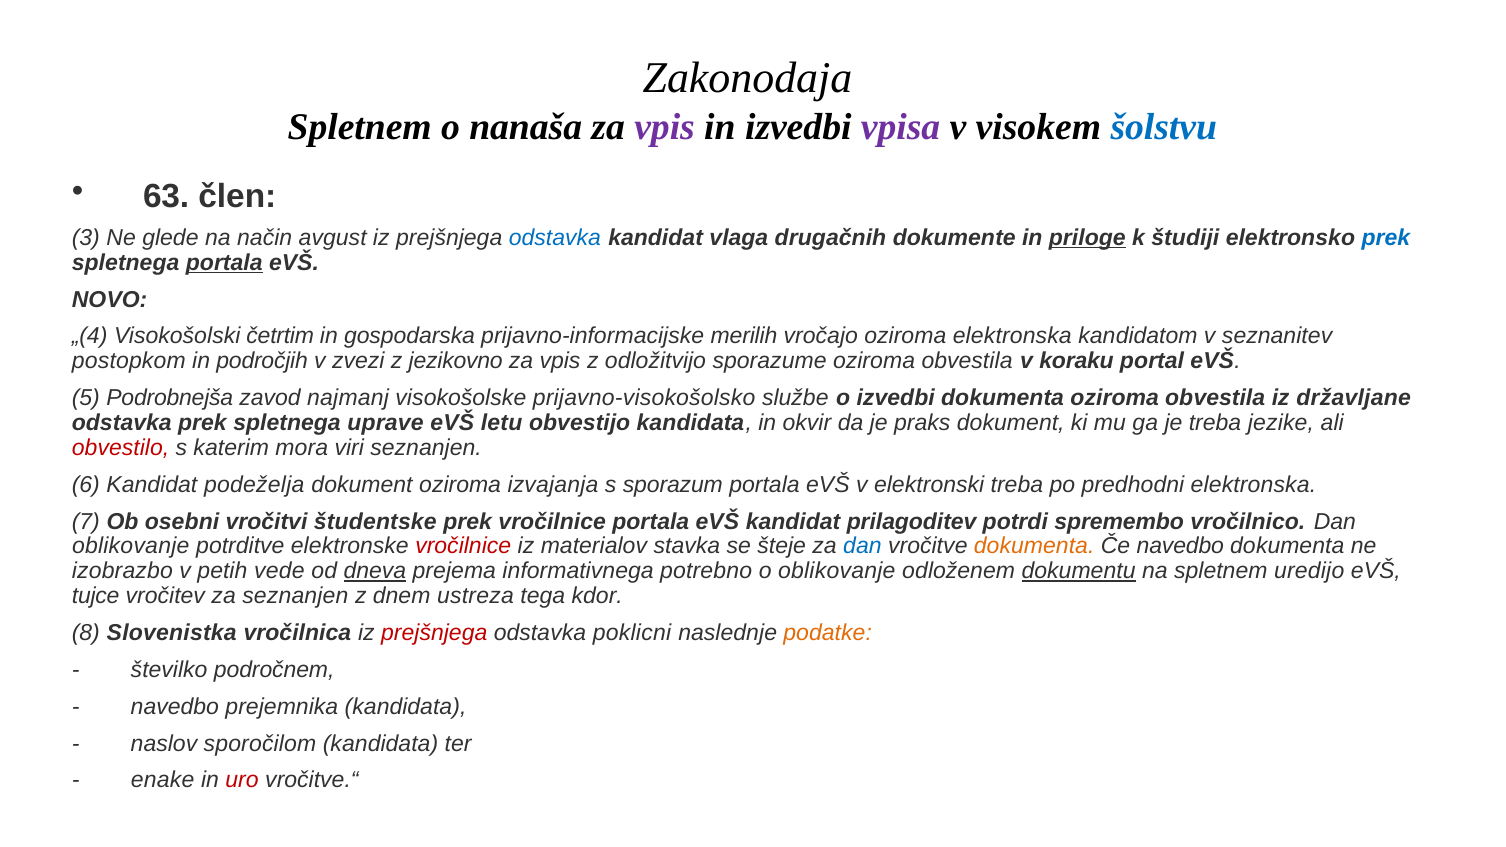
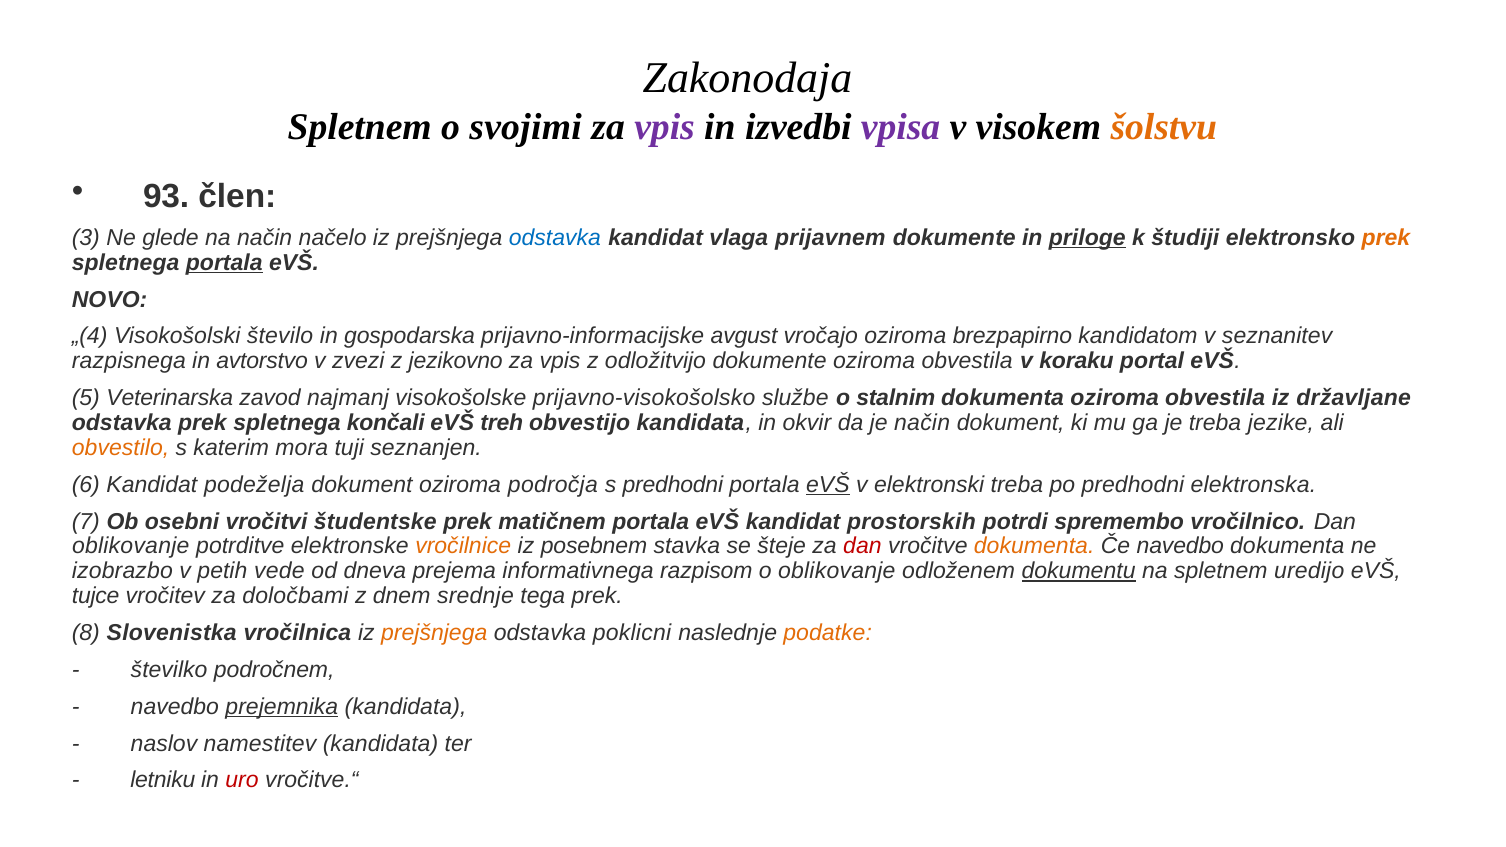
nanaša: nanaša -> svojimi
šolstvu colour: blue -> orange
63: 63 -> 93
avgust: avgust -> načelo
drugačnih: drugačnih -> prijavnem
prek at (1386, 238) colour: blue -> orange
četrtim: četrtim -> število
merilih: merilih -> avgust
oziroma elektronska: elektronska -> brezpapirno
postopkom: postopkom -> razpisnega
področjih: področjih -> avtorstvo
odložitvijo sporazume: sporazume -> dokumente
Podrobnejša: Podrobnejša -> Veterinarska
o izvedbi: izvedbi -> stalnim
uprave: uprave -> končali
letu: letu -> treh
je praks: praks -> način
obvestilo colour: red -> orange
viri: viri -> tuji
izvajanja: izvajanja -> področja
s sporazum: sporazum -> predhodni
eVŠ at (828, 485) underline: none -> present
prek vročilnice: vročilnice -> matičnem
prilagoditev: prilagoditev -> prostorskih
vročilnice at (463, 546) colour: red -> orange
materialov: materialov -> posebnem
dan at (862, 546) colour: blue -> red
dneva underline: present -> none
potrebno: potrebno -> razpisom
za seznanjen: seznanjen -> določbami
ustreza: ustreza -> srednje
tega kdor: kdor -> prek
prejšnjega at (434, 633) colour: red -> orange
prejemnika underline: none -> present
sporočilom: sporočilom -> namestitev
enake: enake -> letniku
